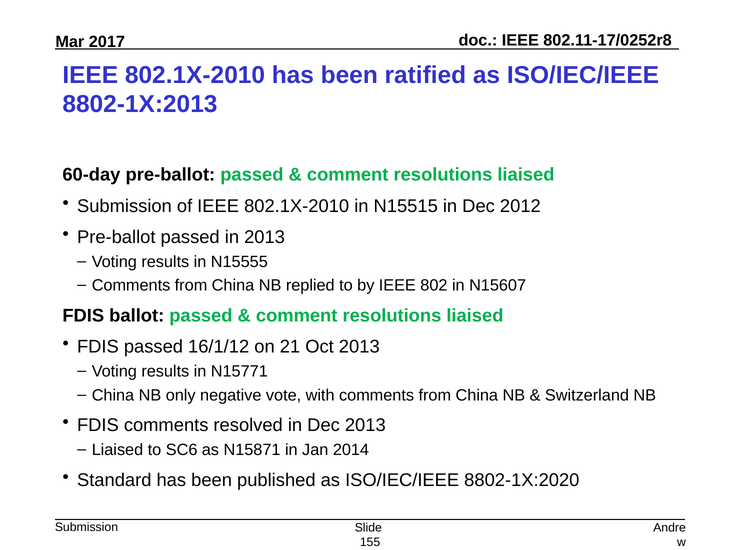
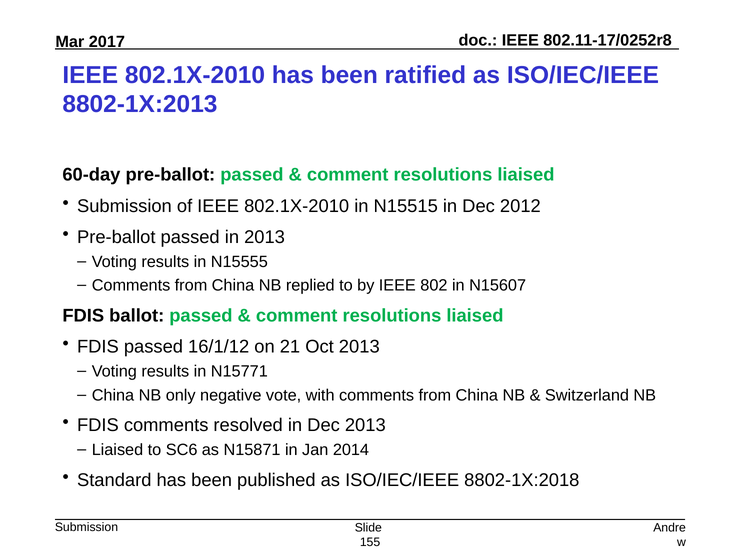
8802-1X:2020: 8802-1X:2020 -> 8802-1X:2018
